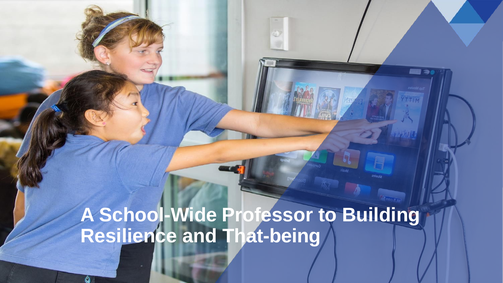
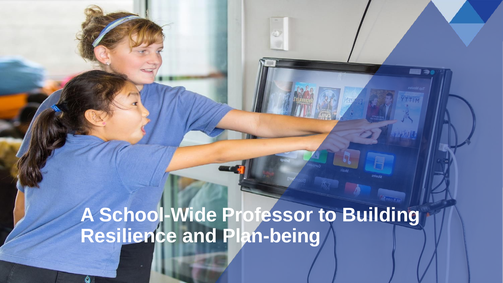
That-being: That-being -> Plan-being
